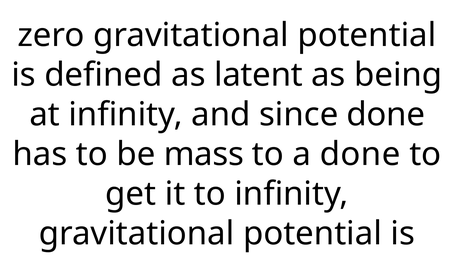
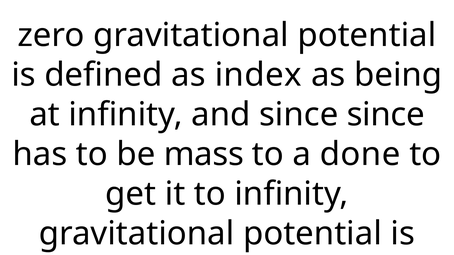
latent: latent -> index
since done: done -> since
